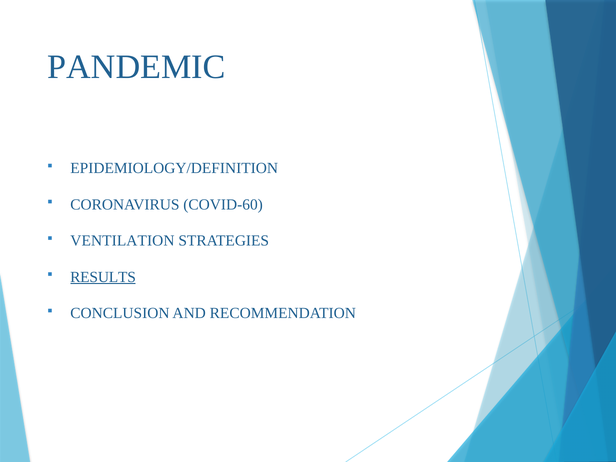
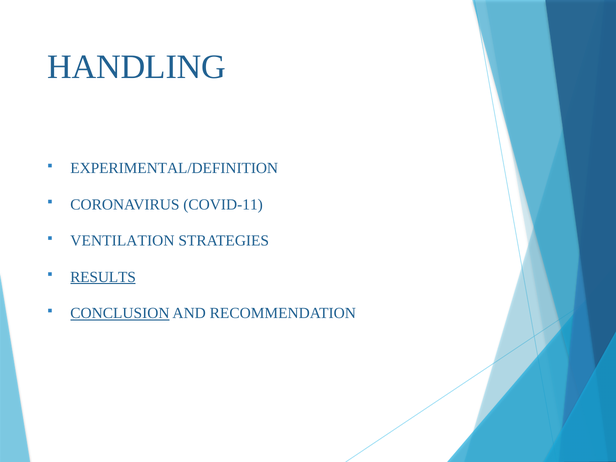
PANDEMIC: PANDEMIC -> HANDLING
EPIDEMIOLOGY/DEFINITION: EPIDEMIOLOGY/DEFINITION -> EXPERIMENTAL/DEFINITION
COVID-60: COVID-60 -> COVID-11
CONCLUSION underline: none -> present
